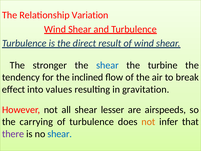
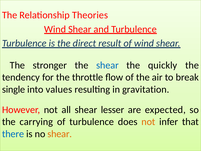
Variation: Variation -> Theories
turbine: turbine -> quickly
inclined: inclined -> throttle
effect: effect -> single
airspeeds: airspeeds -> expected
there colour: purple -> blue
shear at (60, 134) colour: blue -> orange
